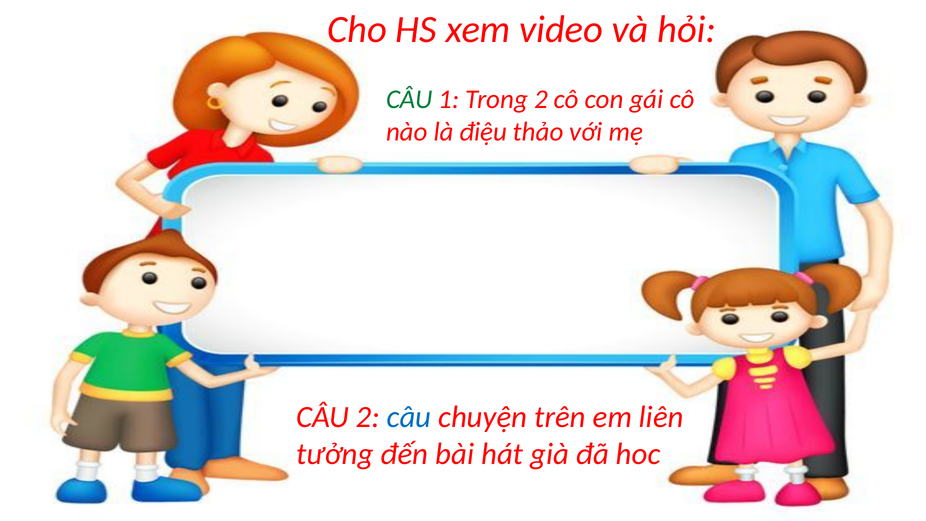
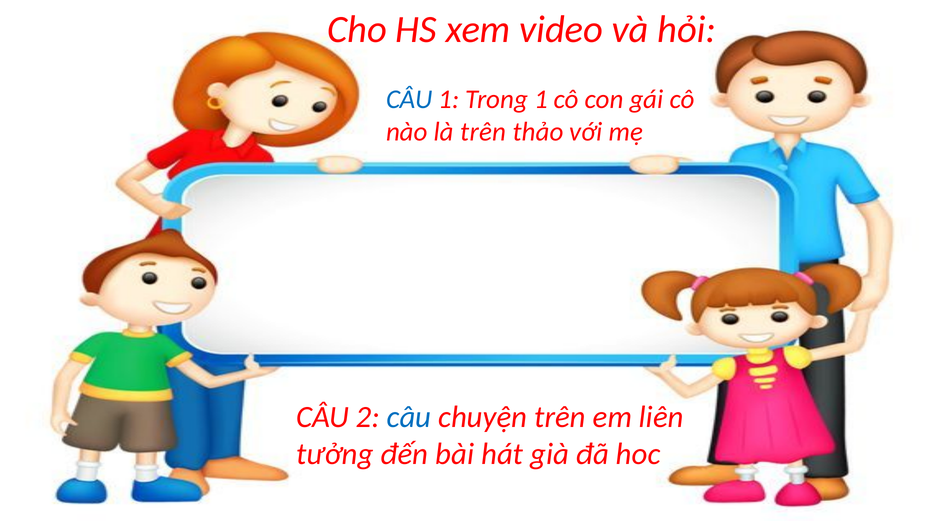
CÂU at (409, 99) colour: green -> blue
Trong 2: 2 -> 1
là điệu: điệu -> trên
